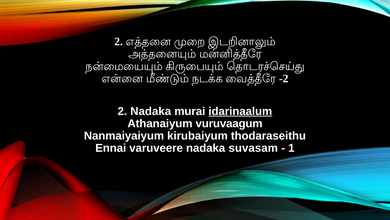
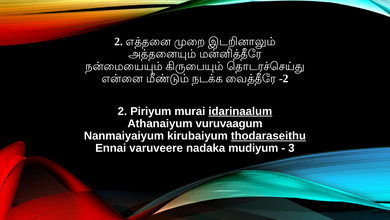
2 Nadaka: Nadaka -> Piriyum
thodaraseithu underline: none -> present
suvasam: suvasam -> mudiyum
1: 1 -> 3
